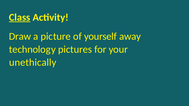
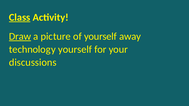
Draw underline: none -> present
technology pictures: pictures -> yourself
unethically: unethically -> discussions
